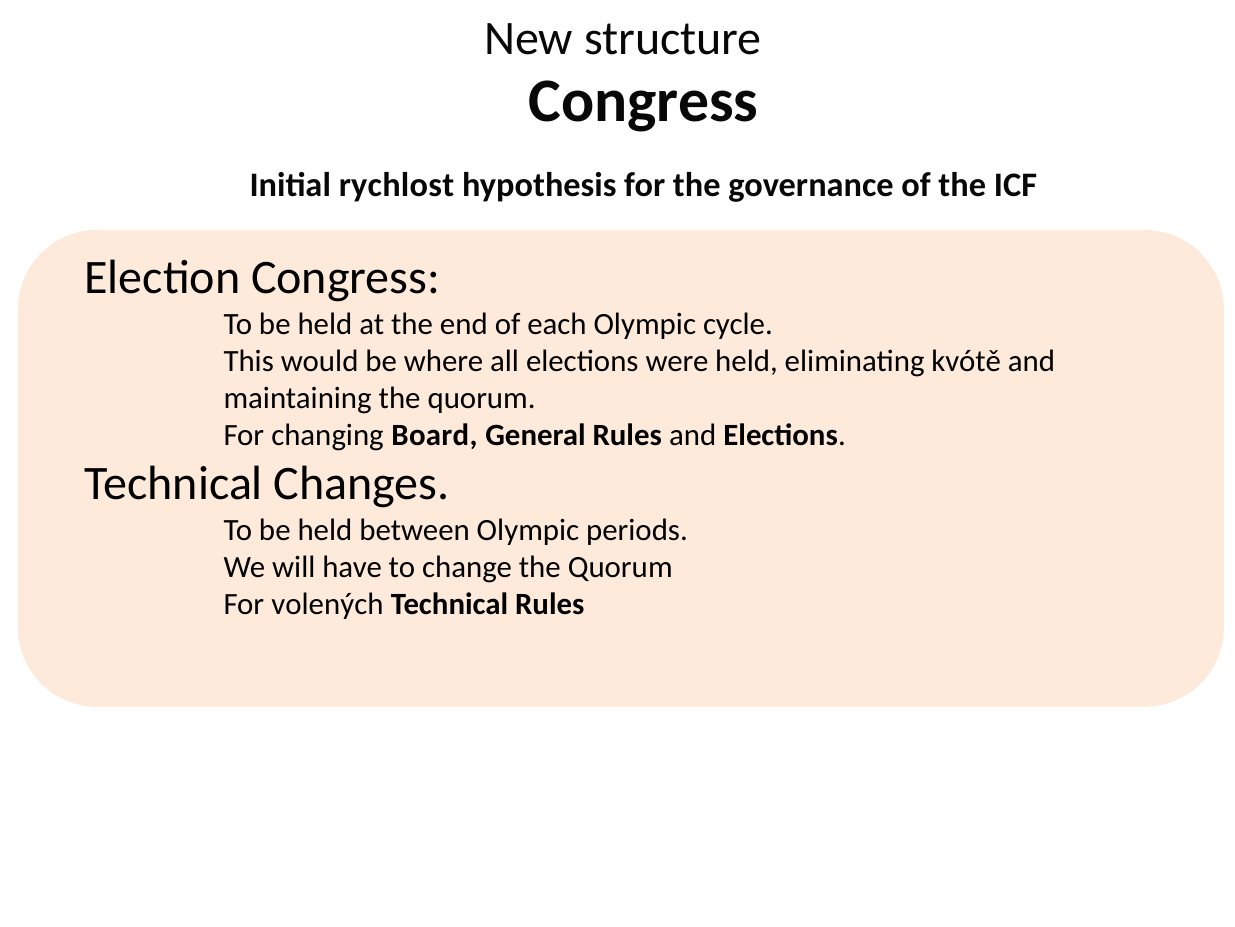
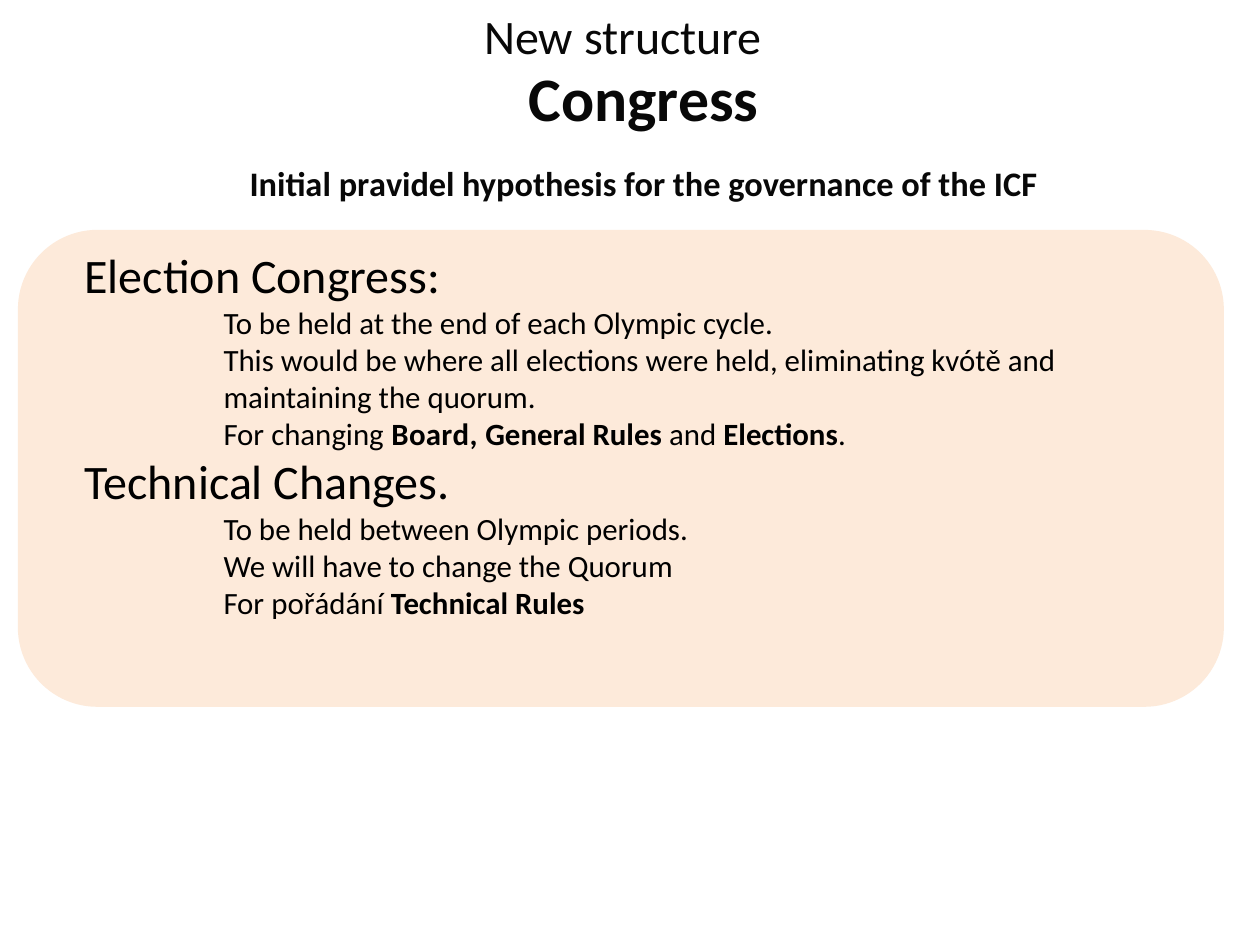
rychlost: rychlost -> pravidel
volených: volených -> pořádání
